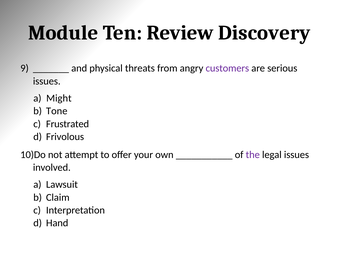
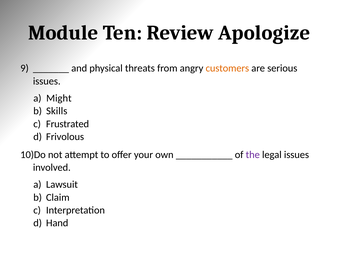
Discovery: Discovery -> Apologize
customers colour: purple -> orange
Tone: Tone -> Skills
